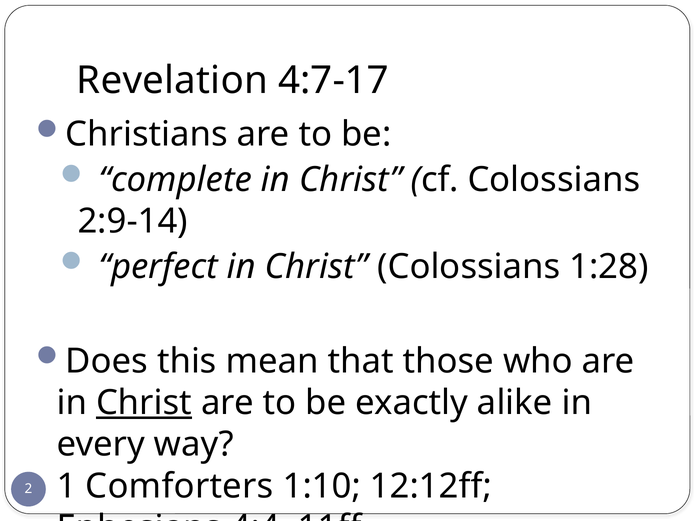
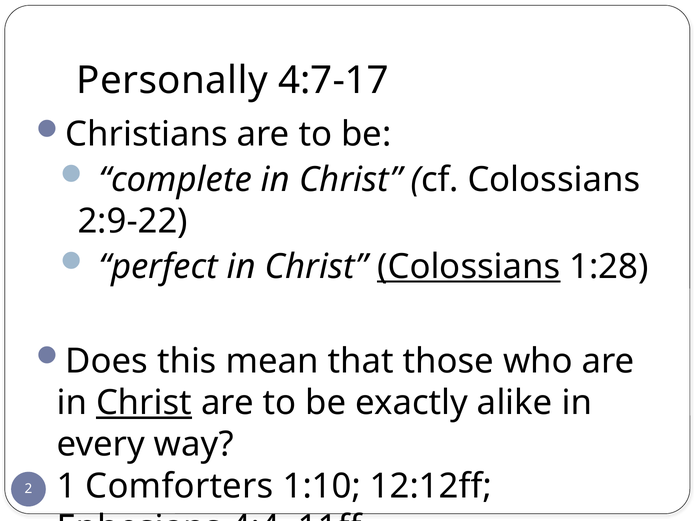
Revelation: Revelation -> Personally
2:9-14: 2:9-14 -> 2:9-22
Colossians at (469, 267) underline: none -> present
